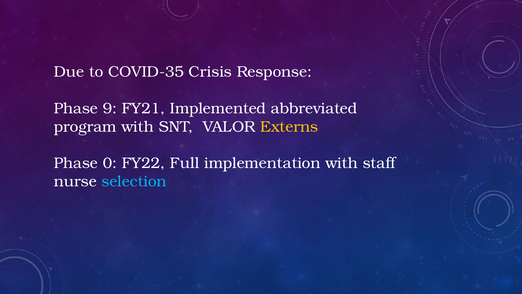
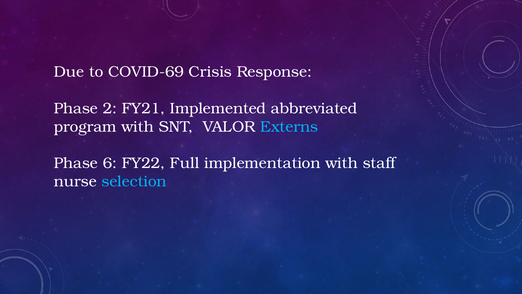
COVID-35: COVID-35 -> COVID-69
9: 9 -> 2
Externs colour: yellow -> light blue
0: 0 -> 6
